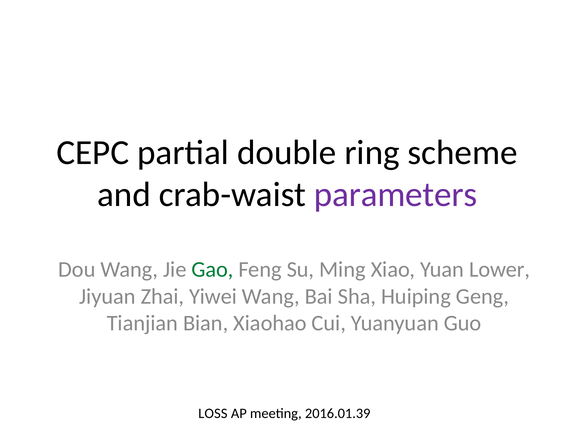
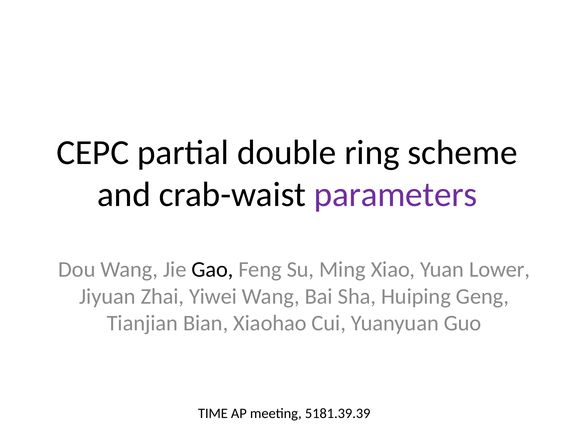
Gao colour: green -> black
LOSS: LOSS -> TIME
2016.01.39: 2016.01.39 -> 5181.39.39
